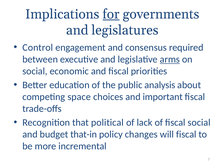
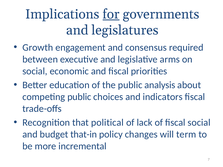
Control: Control -> Growth
arms underline: present -> none
competing space: space -> public
important: important -> indicators
will fiscal: fiscal -> term
